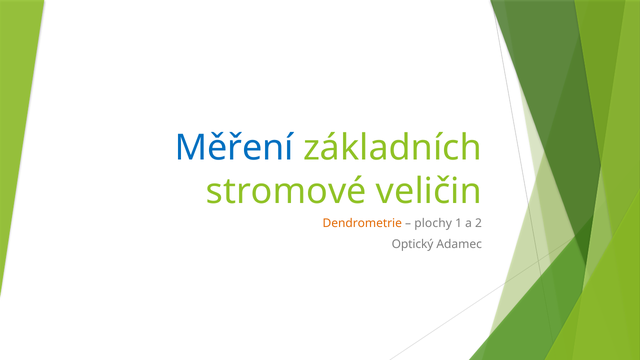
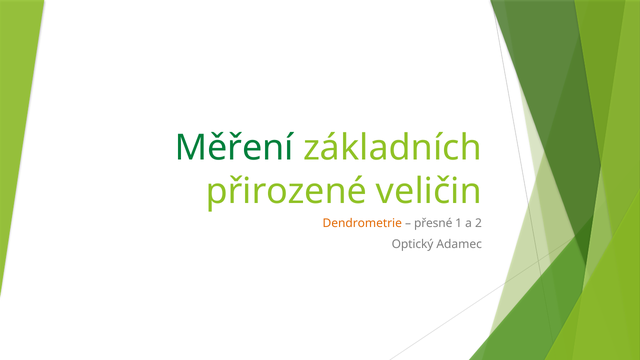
Měření colour: blue -> green
stromové: stromové -> přirozené
plochy: plochy -> přesné
